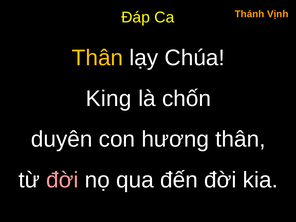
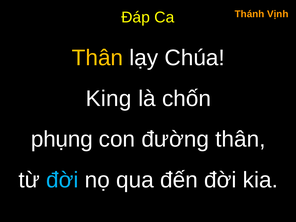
duyên: duyên -> phụng
hương: hương -> đường
đời at (62, 180) colour: pink -> light blue
